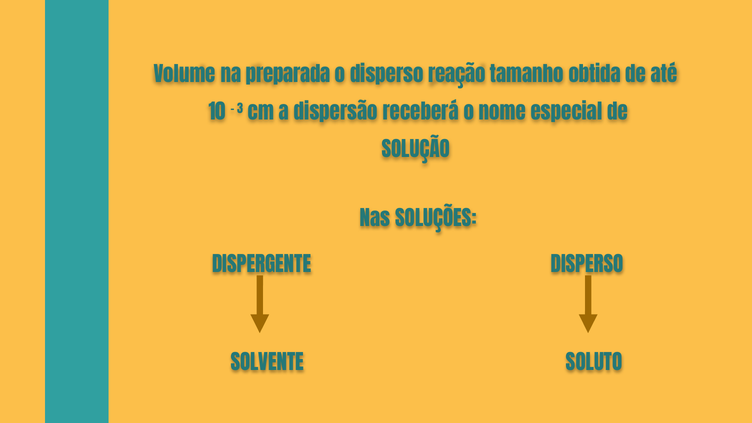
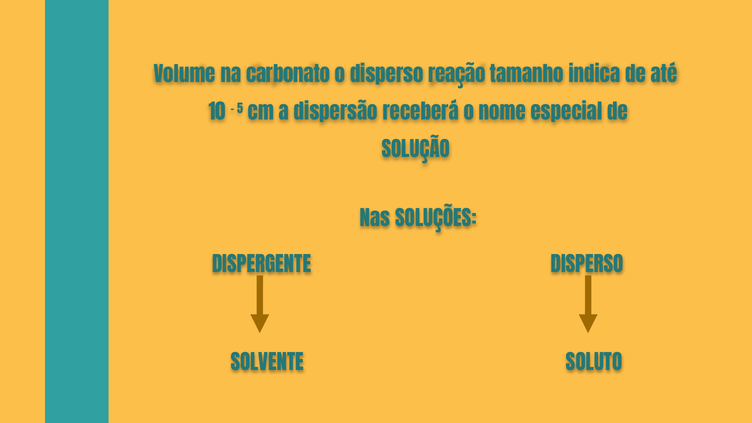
preparada: preparada -> carbonato
obtida: obtida -> indica
3: 3 -> 5
